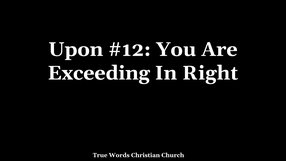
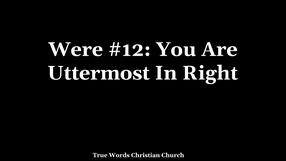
Upon: Upon -> Were
Exceeding: Exceeding -> Uttermost
